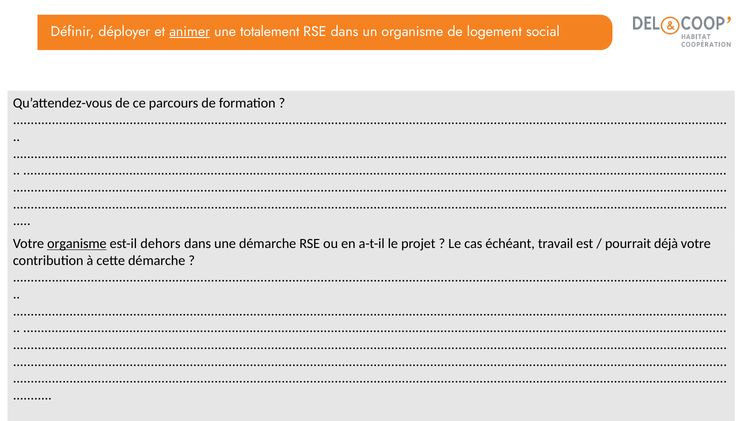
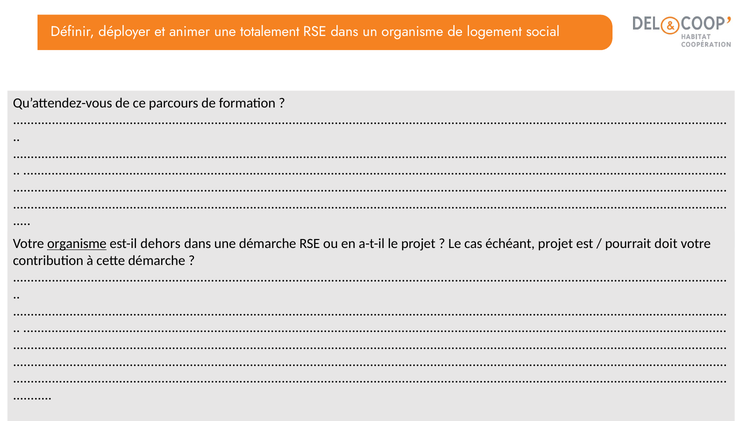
animer underline: present -> none
échéant travail: travail -> projet
déjà: déjà -> doit
